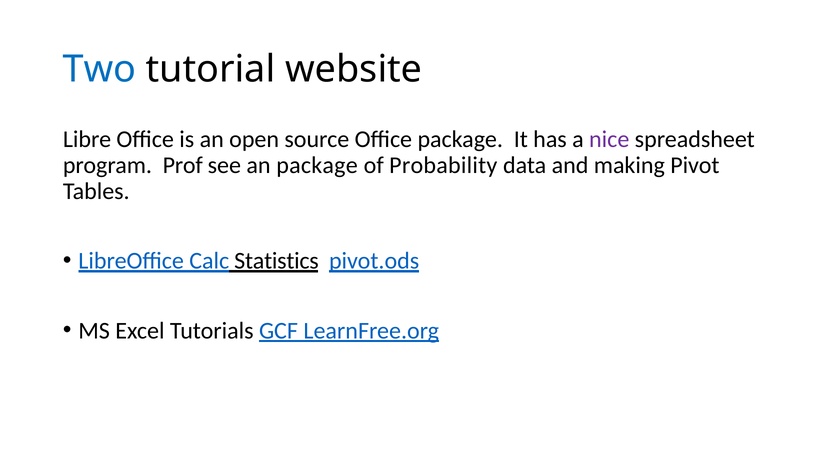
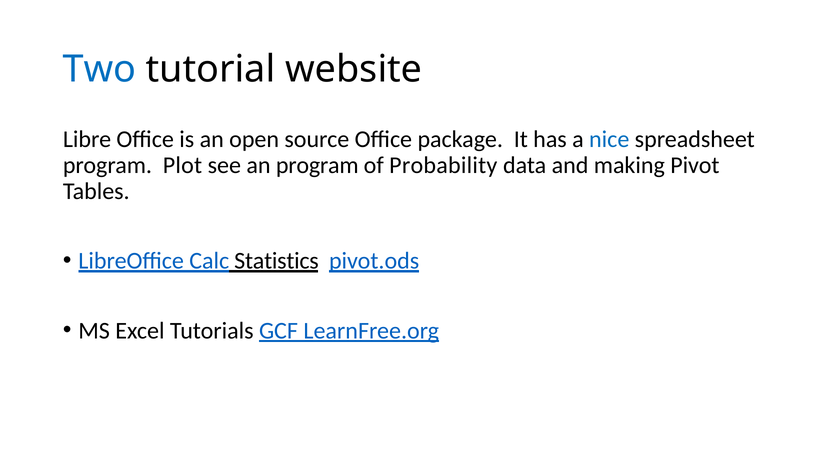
nice colour: purple -> blue
Prof: Prof -> Plot
an package: package -> program
